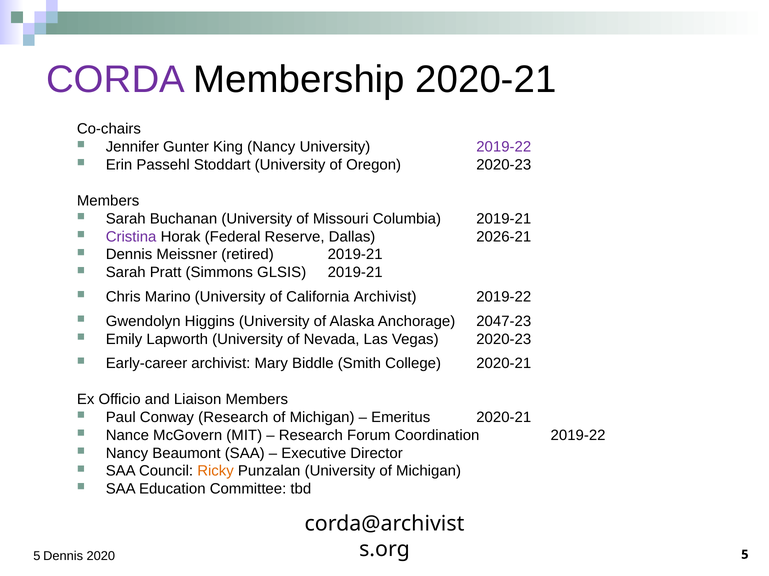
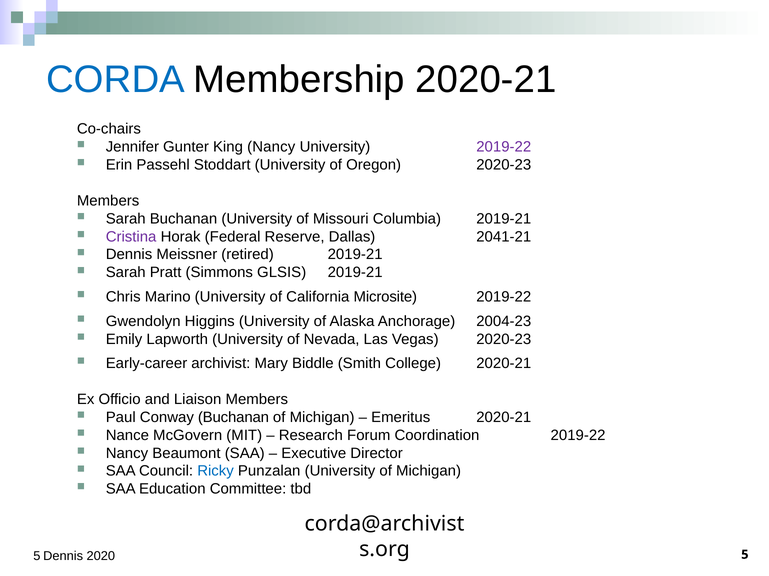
CORDA colour: purple -> blue
2026-21: 2026-21 -> 2041-21
California Archivist: Archivist -> Microsite
2047-23: 2047-23 -> 2004-23
Conway Research: Research -> Buchanan
Ricky colour: orange -> blue
